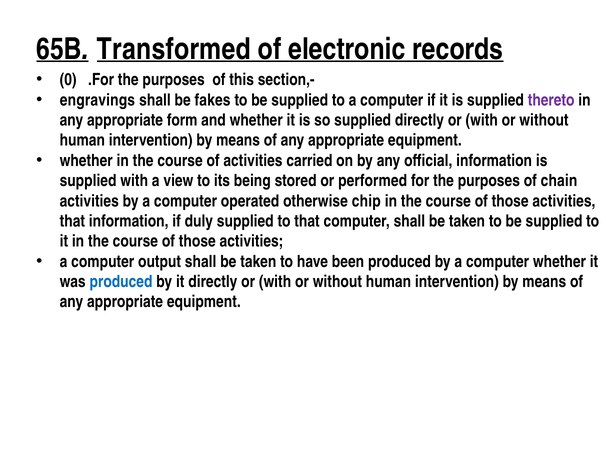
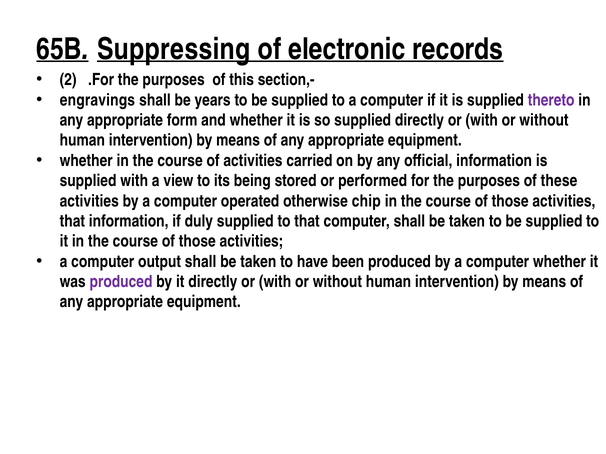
Transformed: Transformed -> Suppressing
0: 0 -> 2
fakes: fakes -> years
chain: chain -> these
produced at (121, 282) colour: blue -> purple
